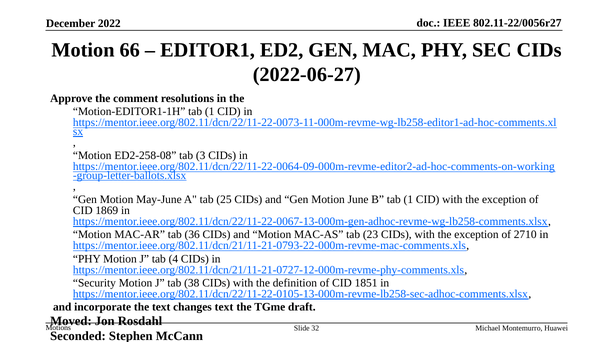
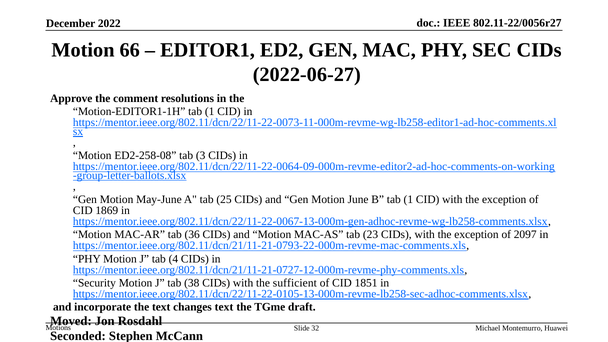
2710: 2710 -> 2097
definition: definition -> sufficient
